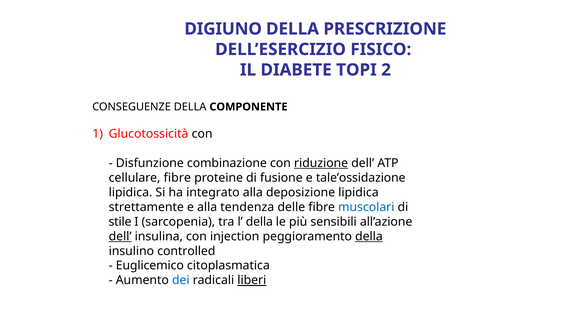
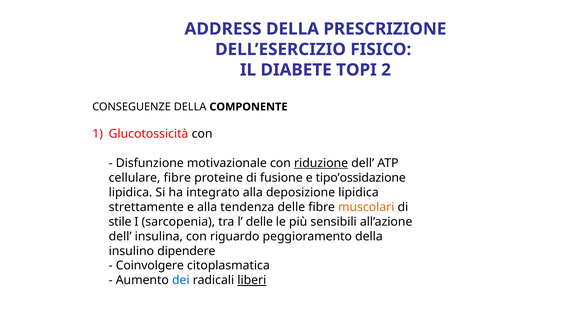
DIGIUNO: DIGIUNO -> ADDRESS
combinazione: combinazione -> motivazionale
tale’ossidazione: tale’ossidazione -> tipo’ossidazione
muscolari colour: blue -> orange
l della: della -> delle
dell at (120, 237) underline: present -> none
injection: injection -> riguardo
della at (369, 237) underline: present -> none
controlled: controlled -> dipendere
Euglicemico: Euglicemico -> Coinvolgere
